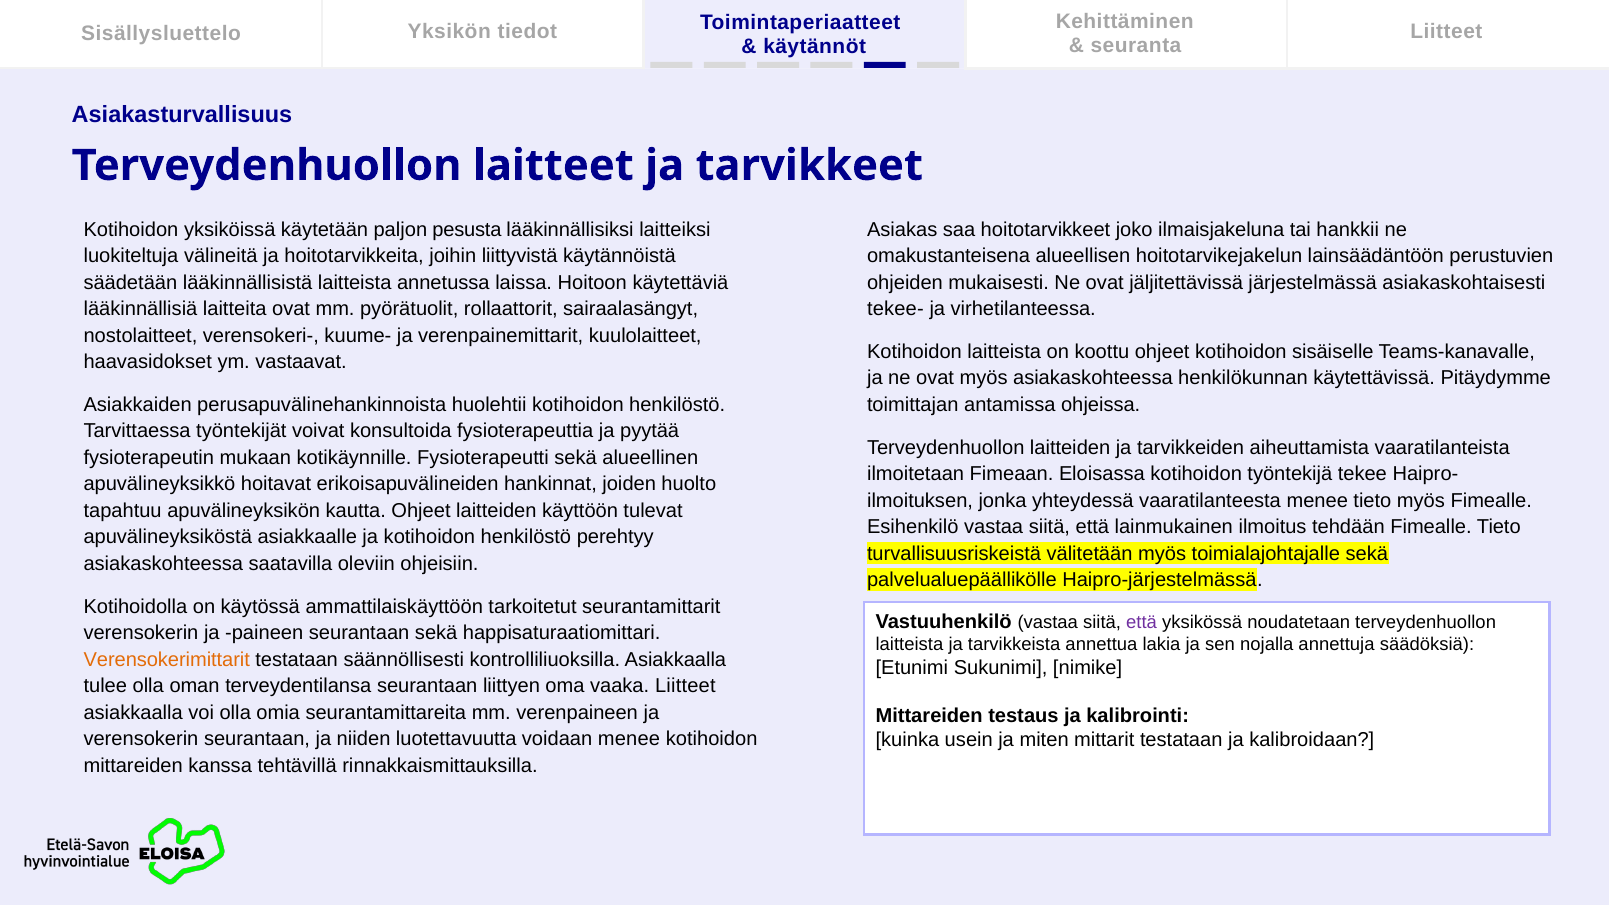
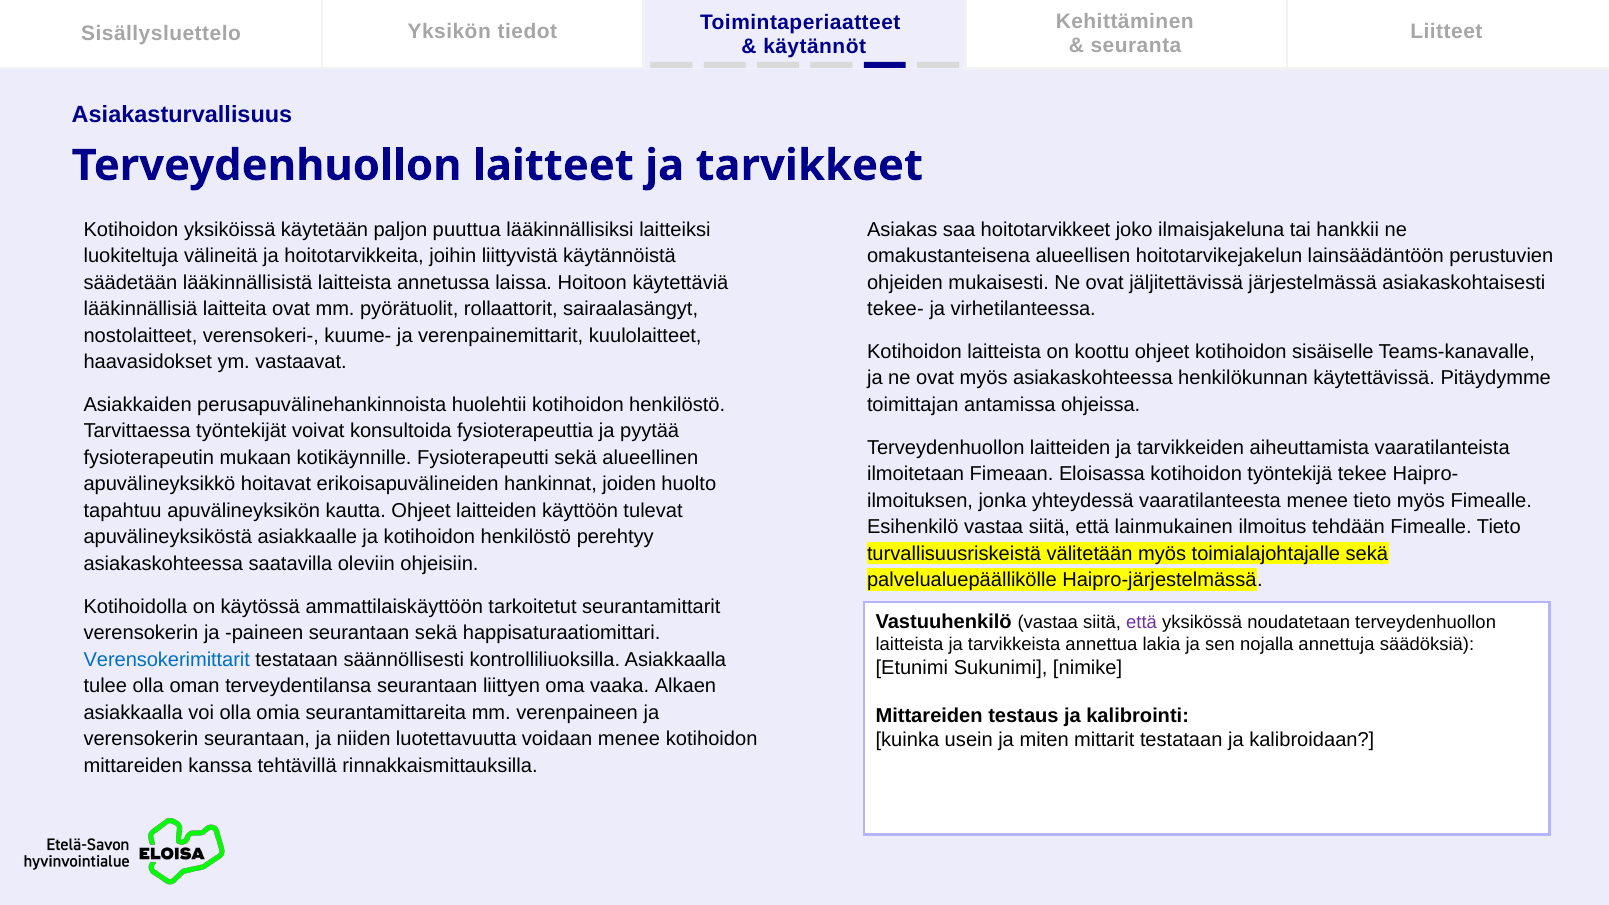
pesusta: pesusta -> puuttua
Verensokerimittarit colour: orange -> blue
vaaka Liitteet: Liitteet -> Alkaen
